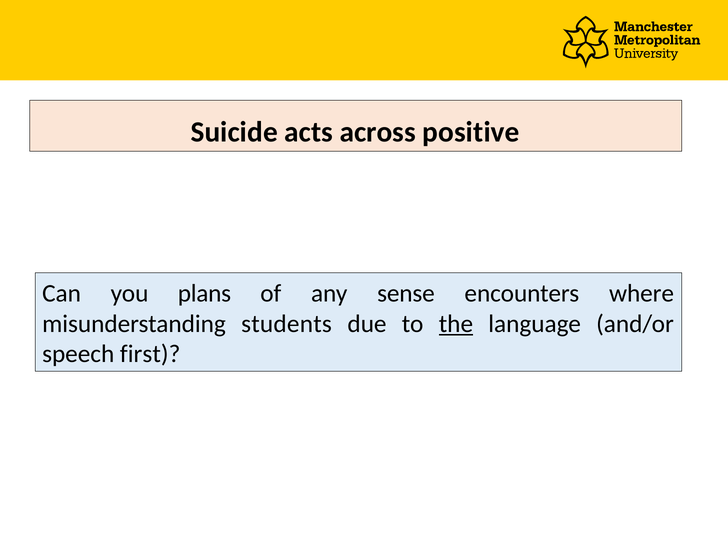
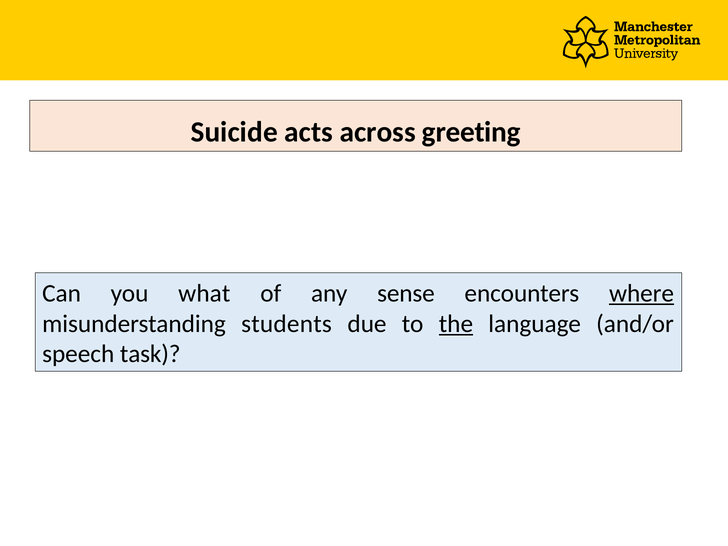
positive: positive -> greeting
plans: plans -> what
where underline: none -> present
first: first -> task
